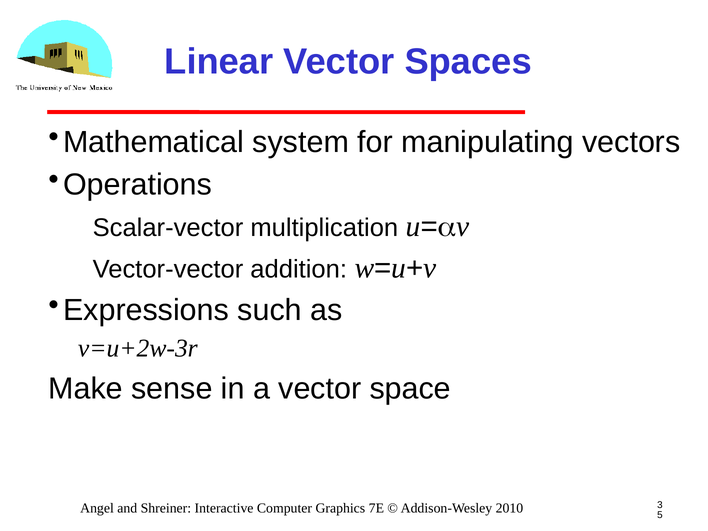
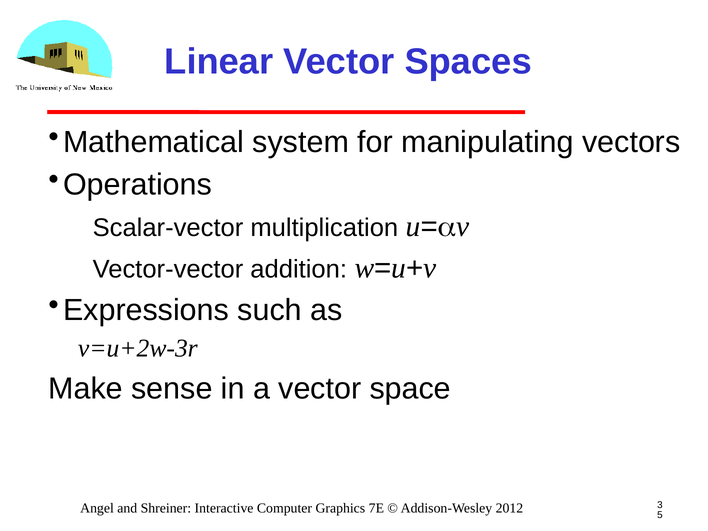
2010: 2010 -> 2012
